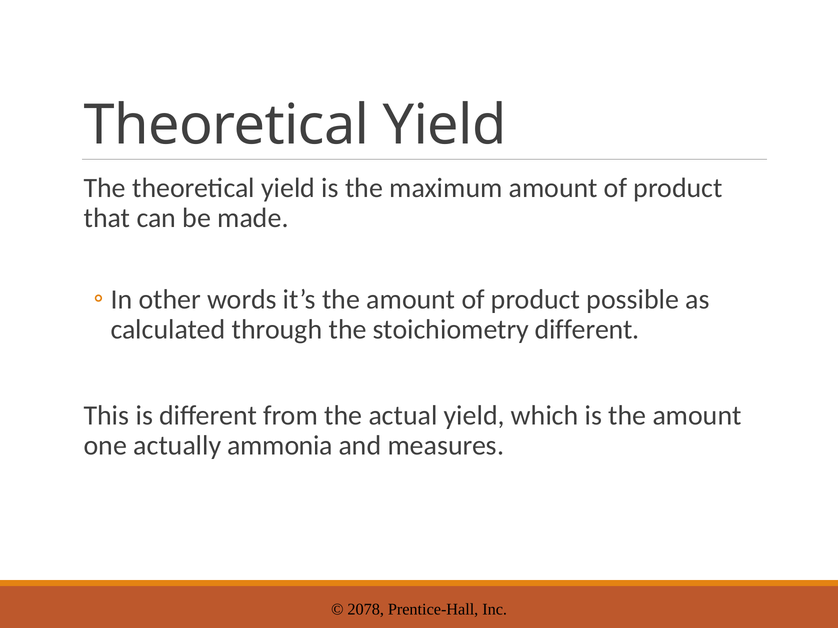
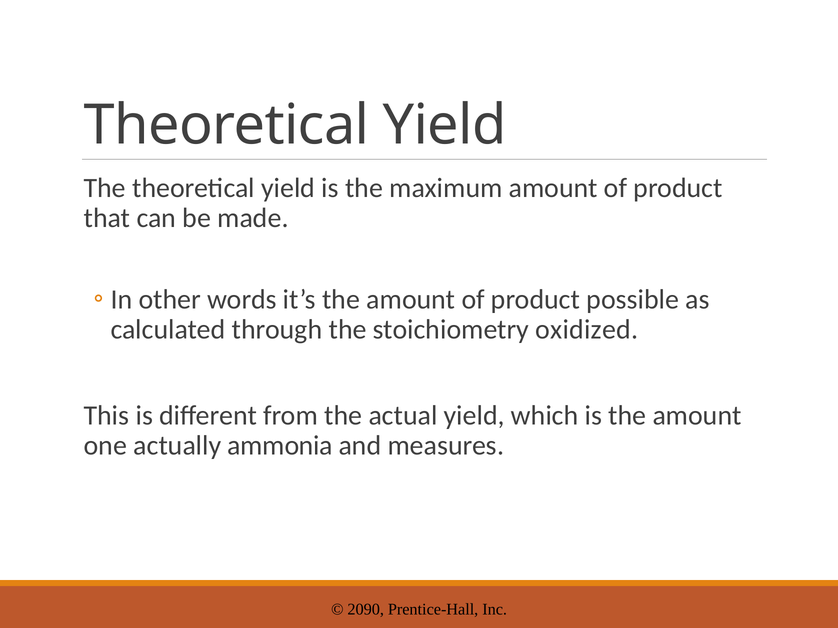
stoichiometry different: different -> oxidized
2078: 2078 -> 2090
